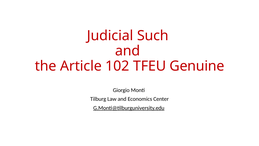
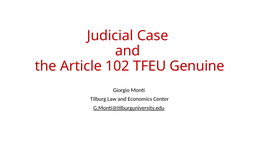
Such: Such -> Case
